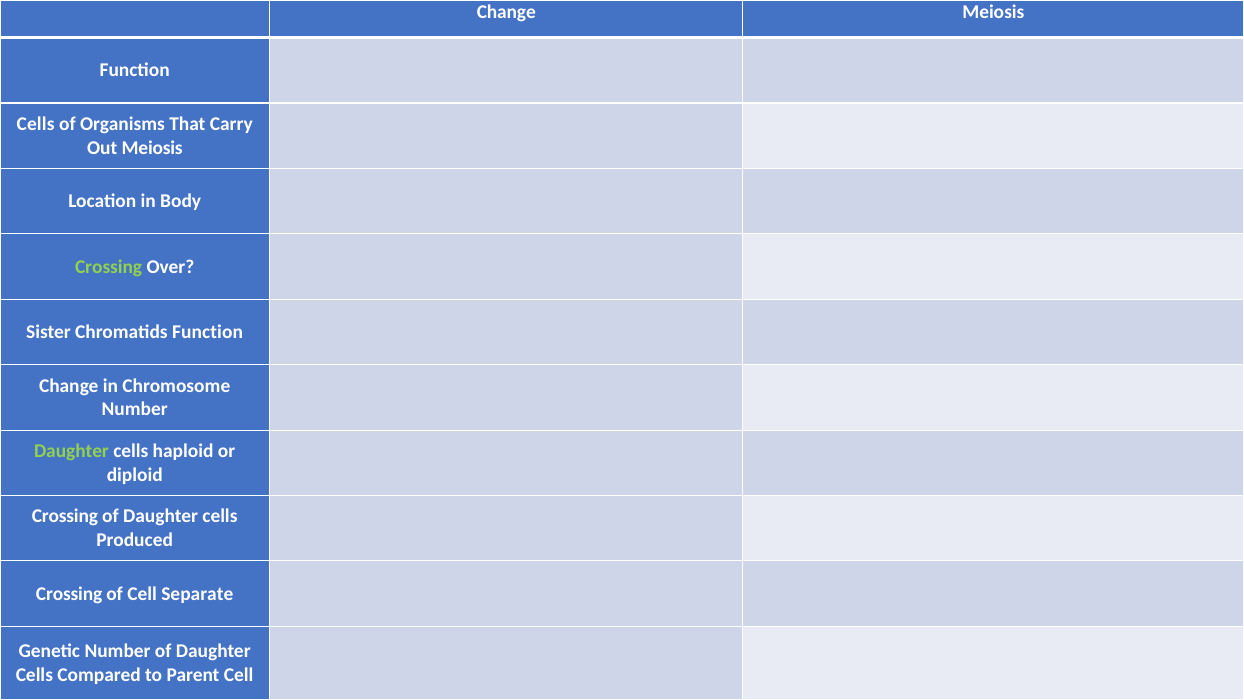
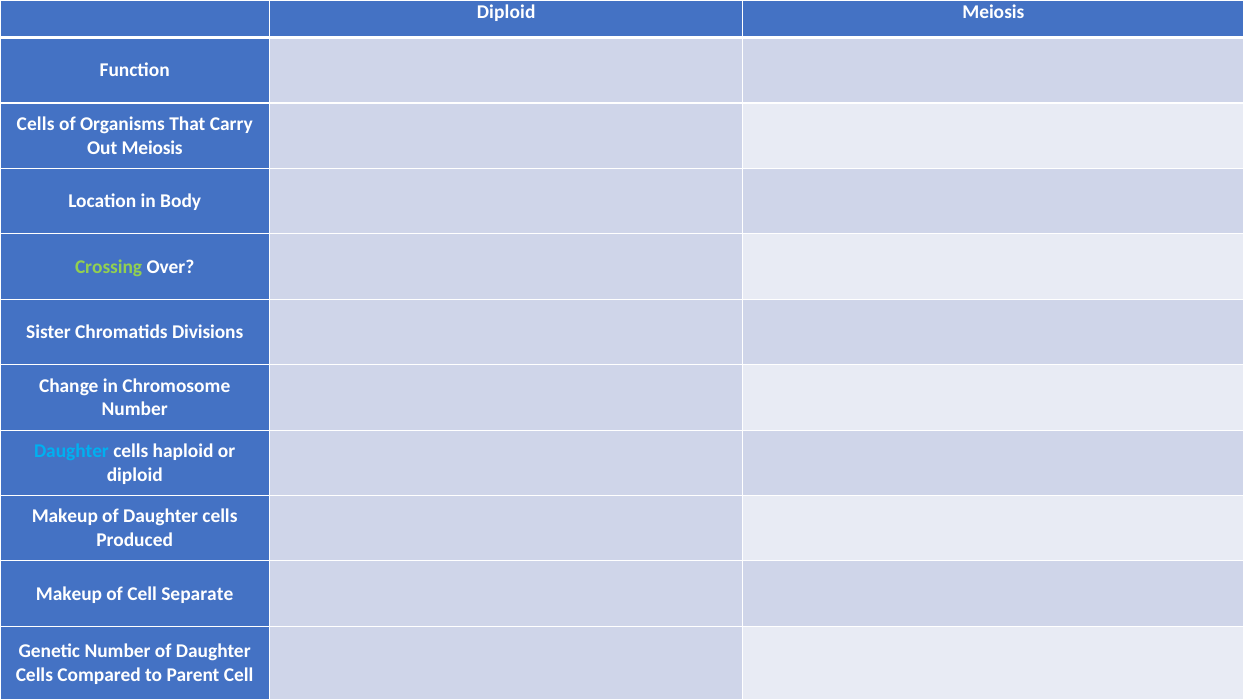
Change at (506, 12): Change -> Diploid
Chromatids Function: Function -> Divisions
Daughter at (71, 451) colour: light green -> light blue
Crossing at (65, 516): Crossing -> Makeup
Crossing at (69, 594): Crossing -> Makeup
